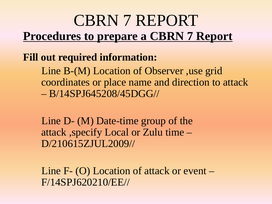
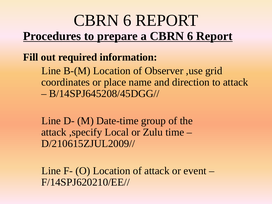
7 at (127, 20): 7 -> 6
a CBRN 7: 7 -> 6
